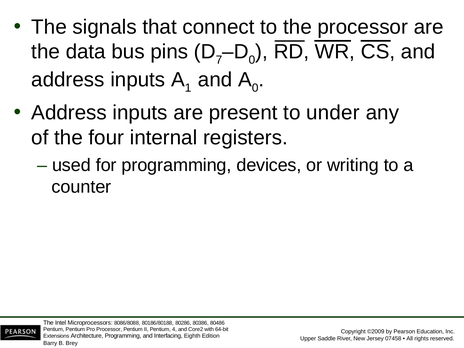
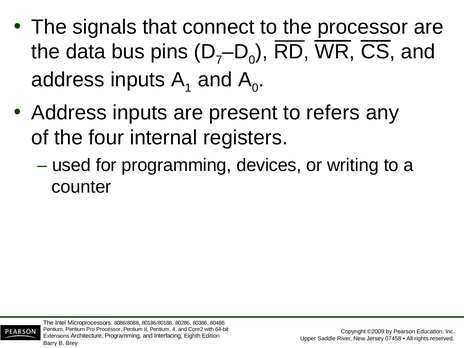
under: under -> refers
